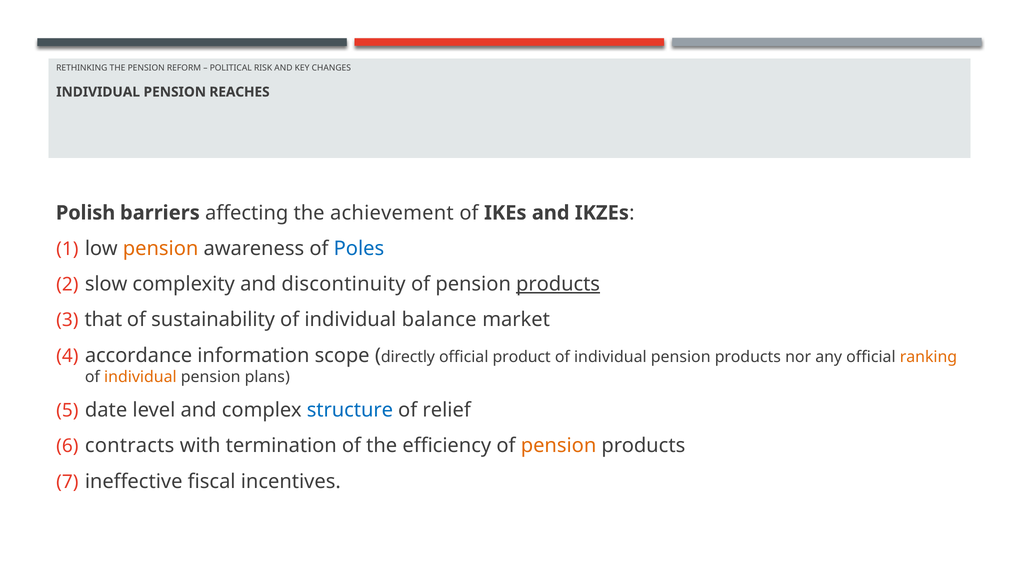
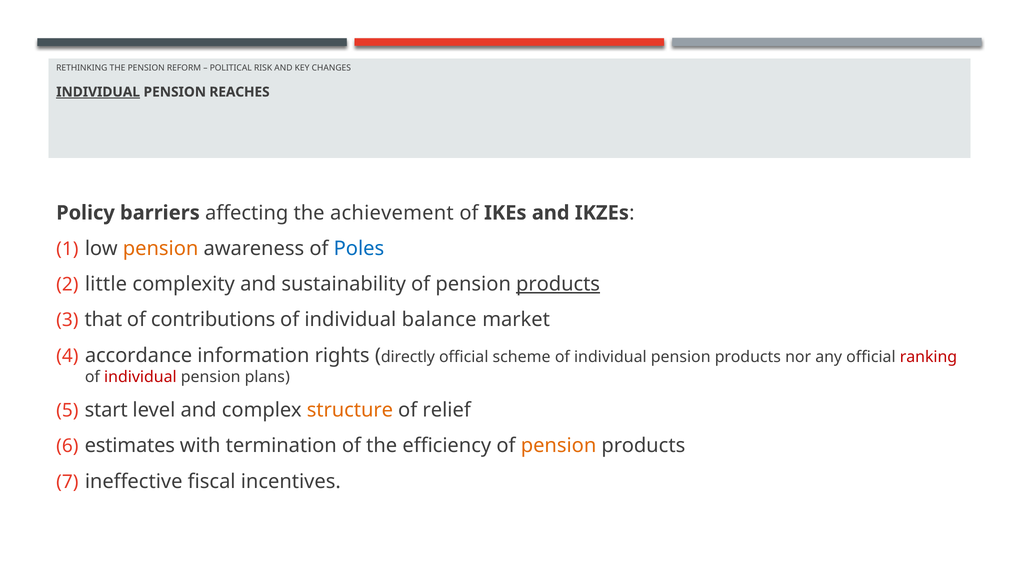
INDIVIDUAL at (98, 92) underline: none -> present
Polish: Polish -> Policy
slow: slow -> little
discontinuity: discontinuity -> sustainability
sustainability: sustainability -> contributions
scope: scope -> rights
product: product -> scheme
ranking colour: orange -> red
individual at (140, 377) colour: orange -> red
date: date -> start
structure colour: blue -> orange
contracts: contracts -> estimates
